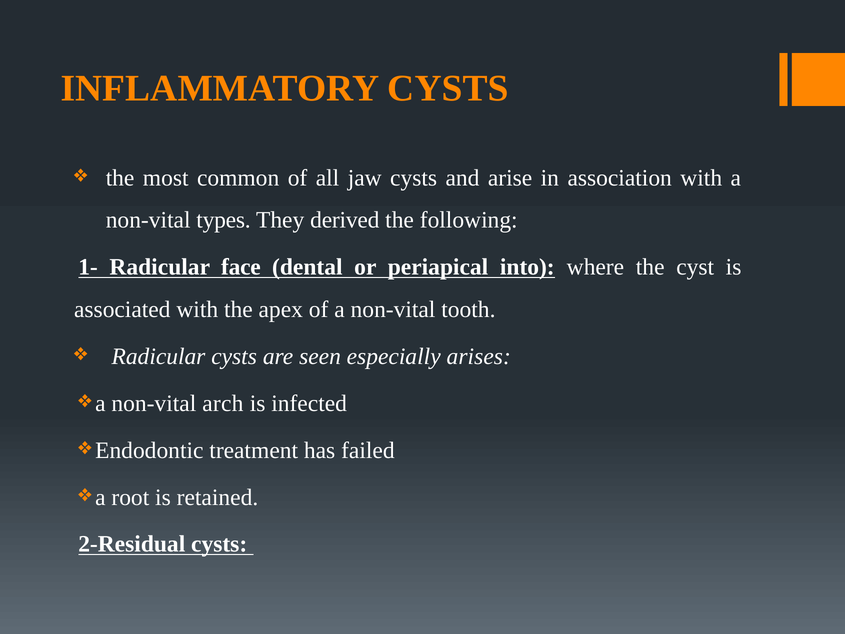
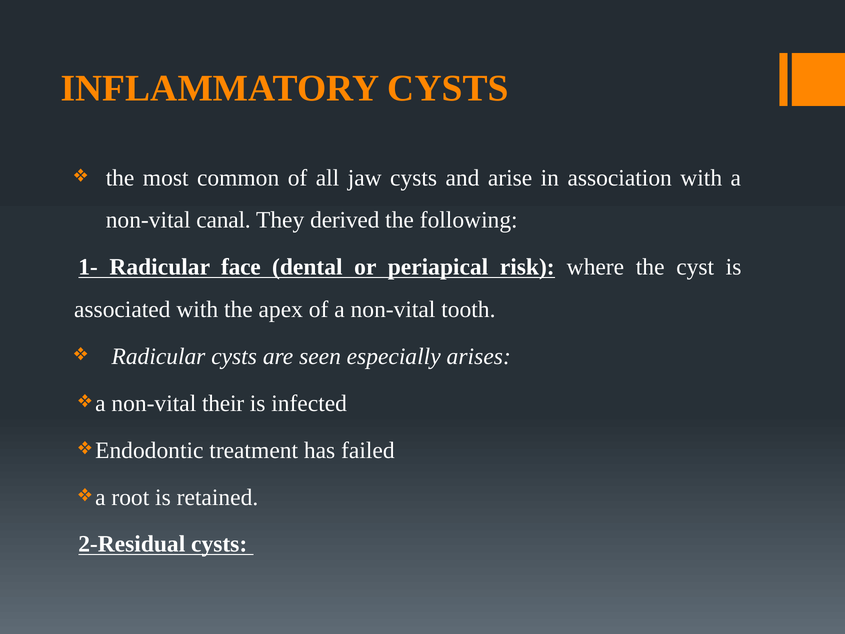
types: types -> canal
into: into -> risk
arch: arch -> their
